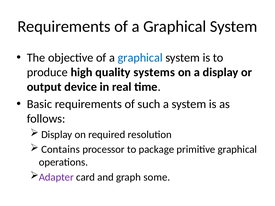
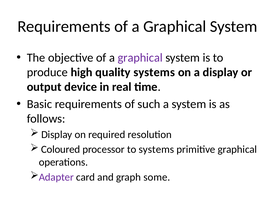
graphical at (140, 58) colour: blue -> purple
Contains: Contains -> Coloured
to package: package -> systems
